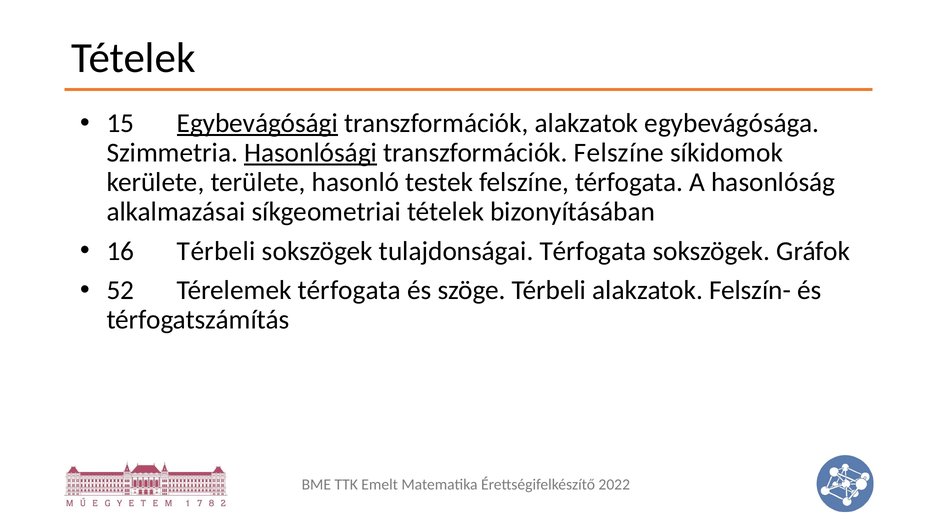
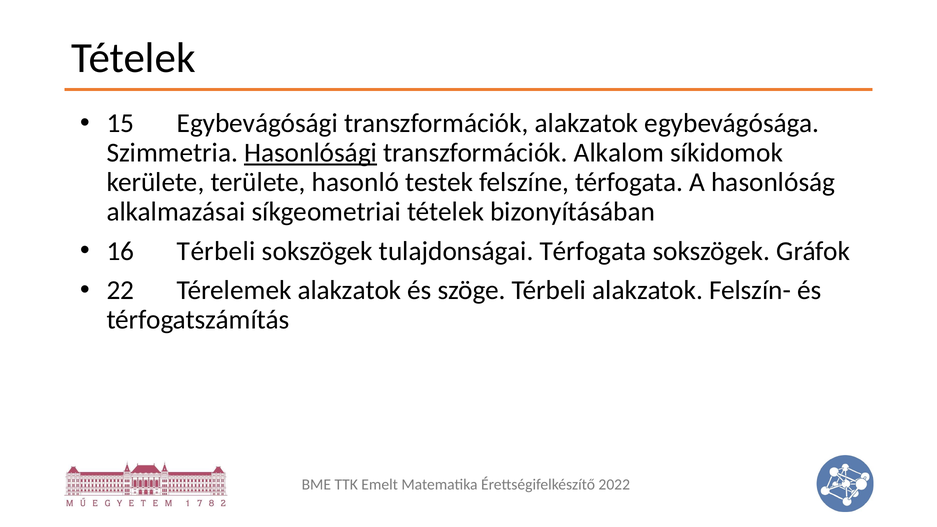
Egybevágósági underline: present -> none
transzformációk Felszíne: Felszíne -> Alkalom
52: 52 -> 22
Térelemek térfogata: térfogata -> alakzatok
